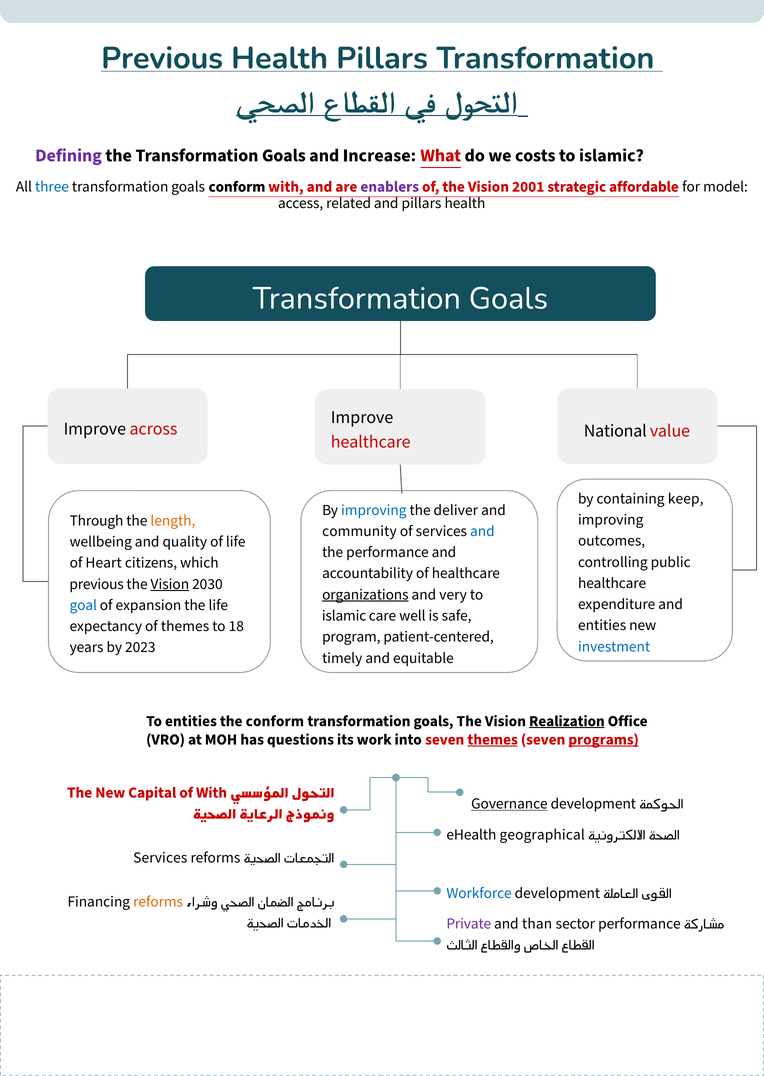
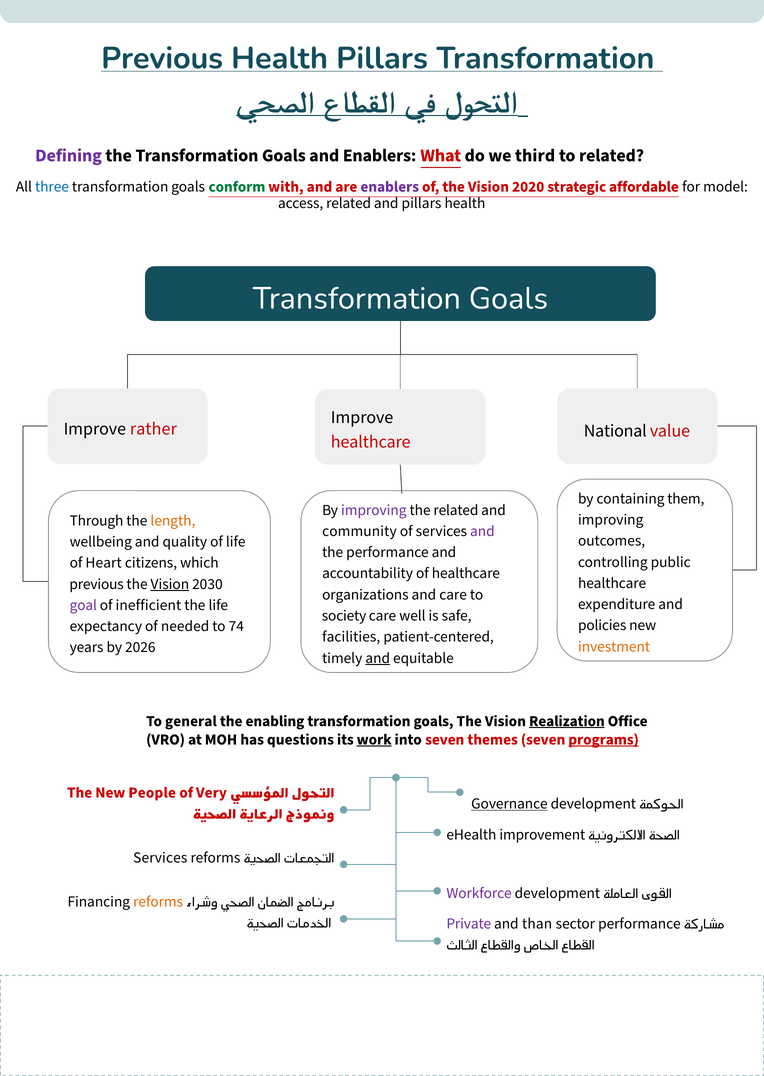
and Increase: Increase -> Enablers
costs: costs -> third
islamic at (611, 156): islamic -> related
conform at (237, 187) colour: black -> green
2001: 2001 -> 2020
across: across -> rather
keep: keep -> them
improving at (374, 510) colour: blue -> purple
the deliver: deliver -> related
and at (482, 532) colour: blue -> purple
organizations underline: present -> none
and very: very -> care
goal colour: blue -> purple
expansion: expansion -> inefficient
islamic at (344, 616): islamic -> society
entities at (602, 626): entities -> policies
of themes: themes -> needed
18: 18 -> 74
program: program -> facilities
investment colour: blue -> orange
2023: 2023 -> 2026
and at (378, 659) underline: none -> present
To entities: entities -> general
the conform: conform -> enabling
work underline: none -> present
themes at (493, 740) underline: present -> none
Capital: Capital -> People
of With: With -> Very
geographical: geographical -> improvement
Workforce colour: blue -> purple
